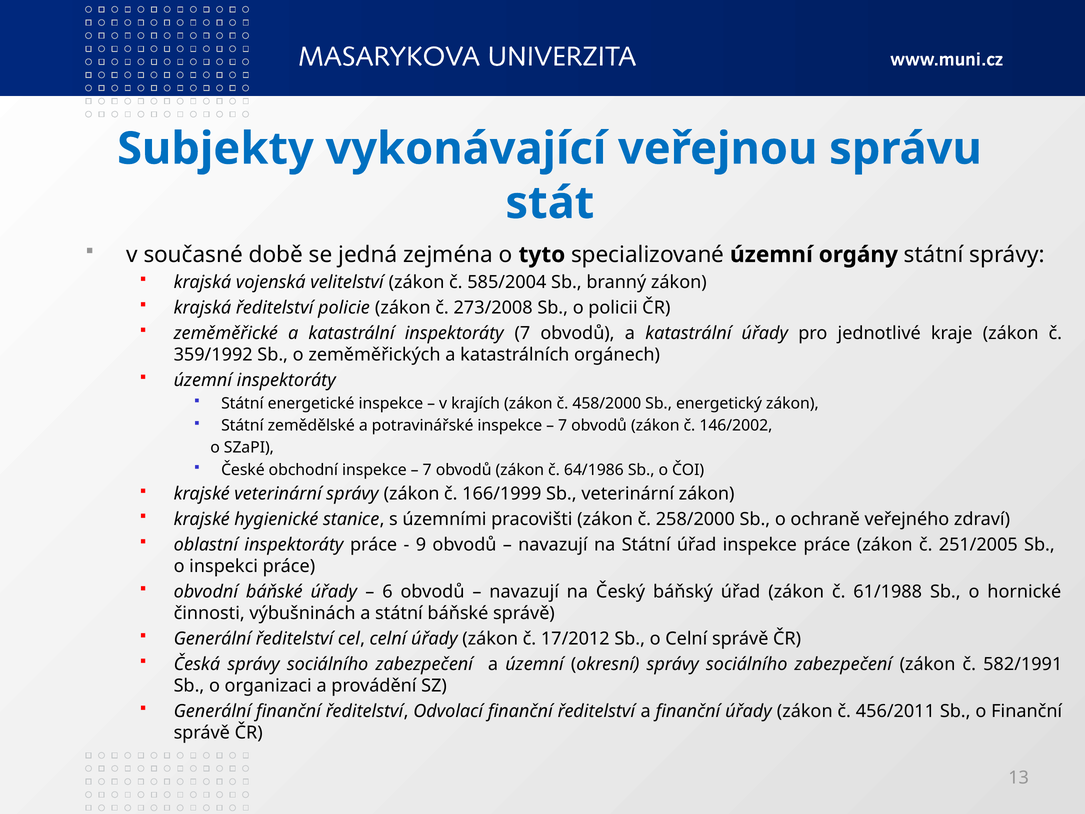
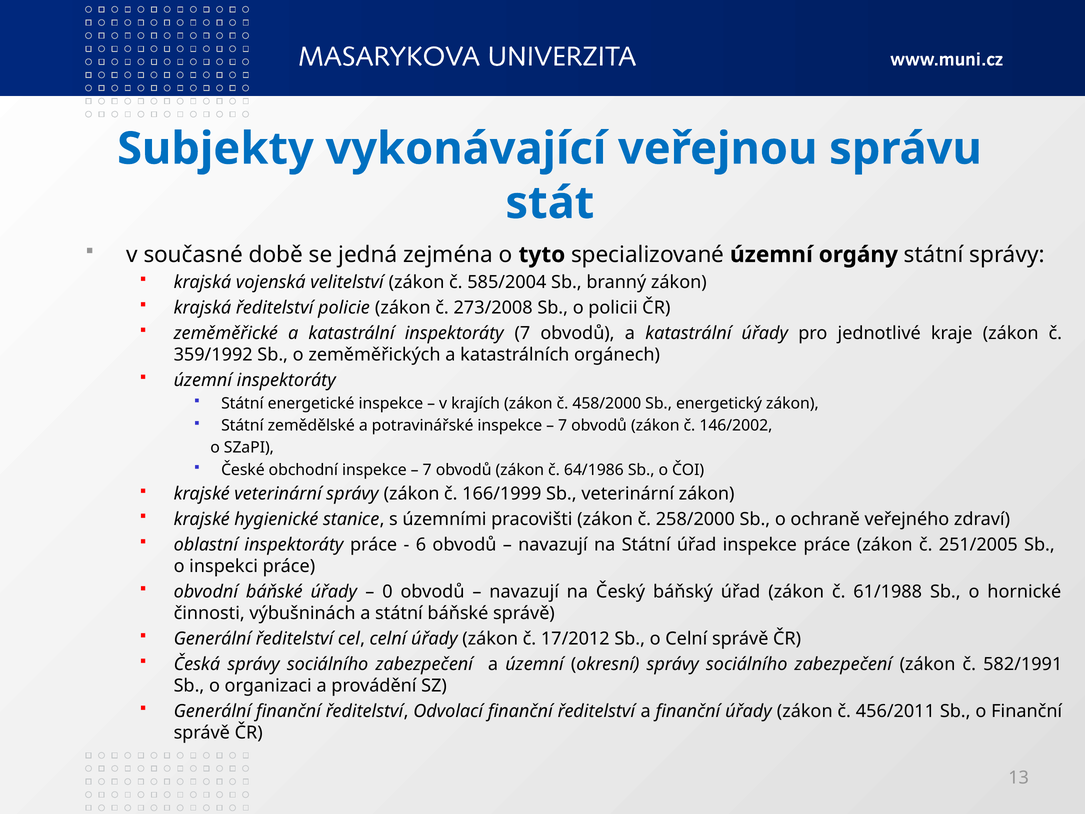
9: 9 -> 6
6: 6 -> 0
